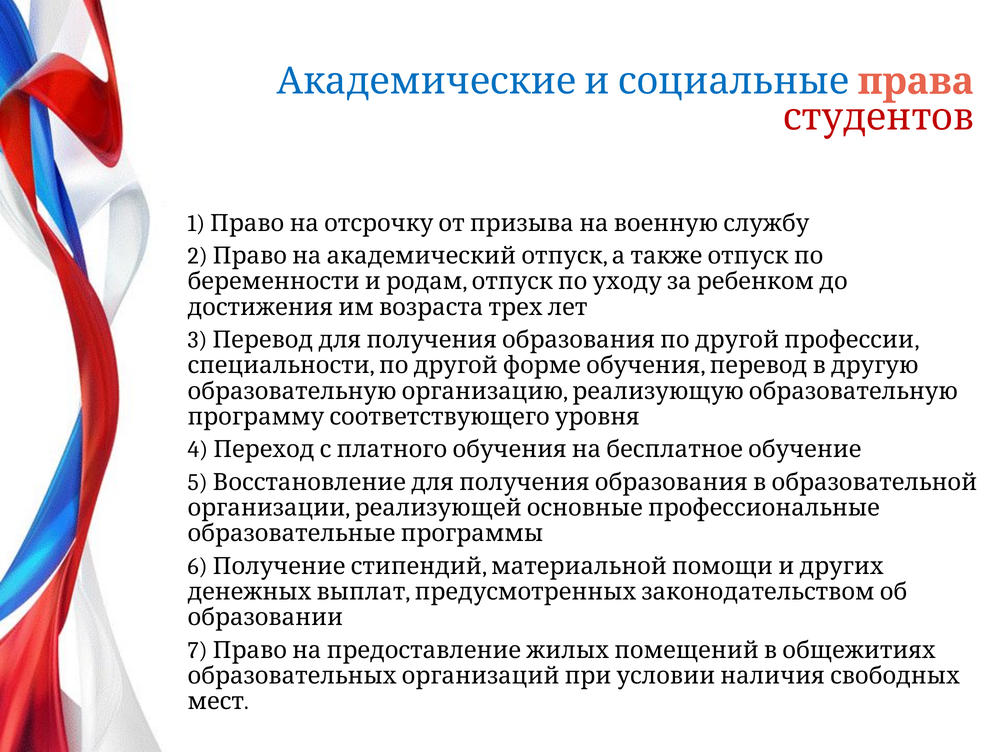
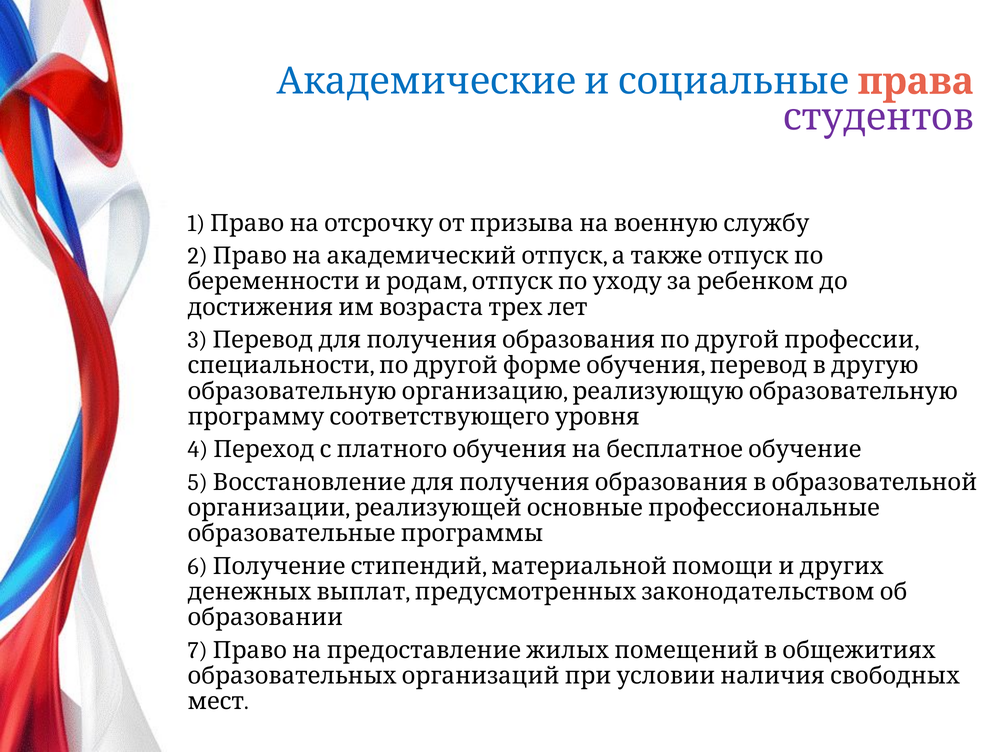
студентов colour: red -> purple
